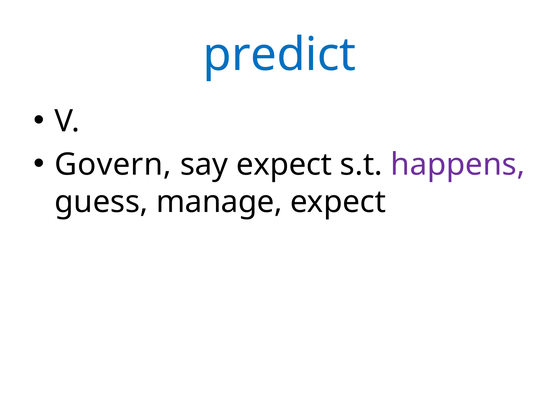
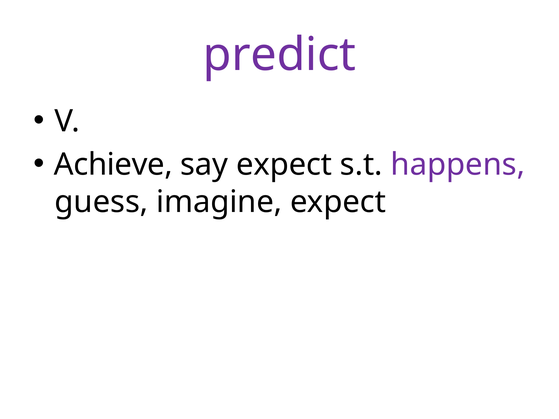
predict colour: blue -> purple
Govern: Govern -> Achieve
manage: manage -> imagine
